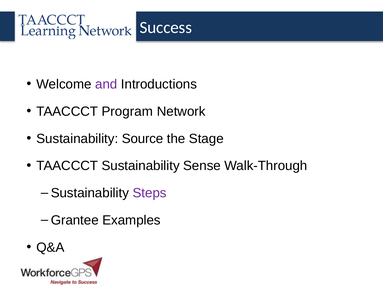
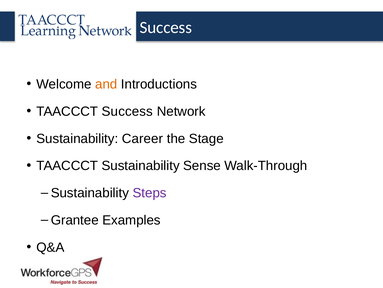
and colour: purple -> orange
TAACCCT Program: Program -> Success
Source: Source -> Career
